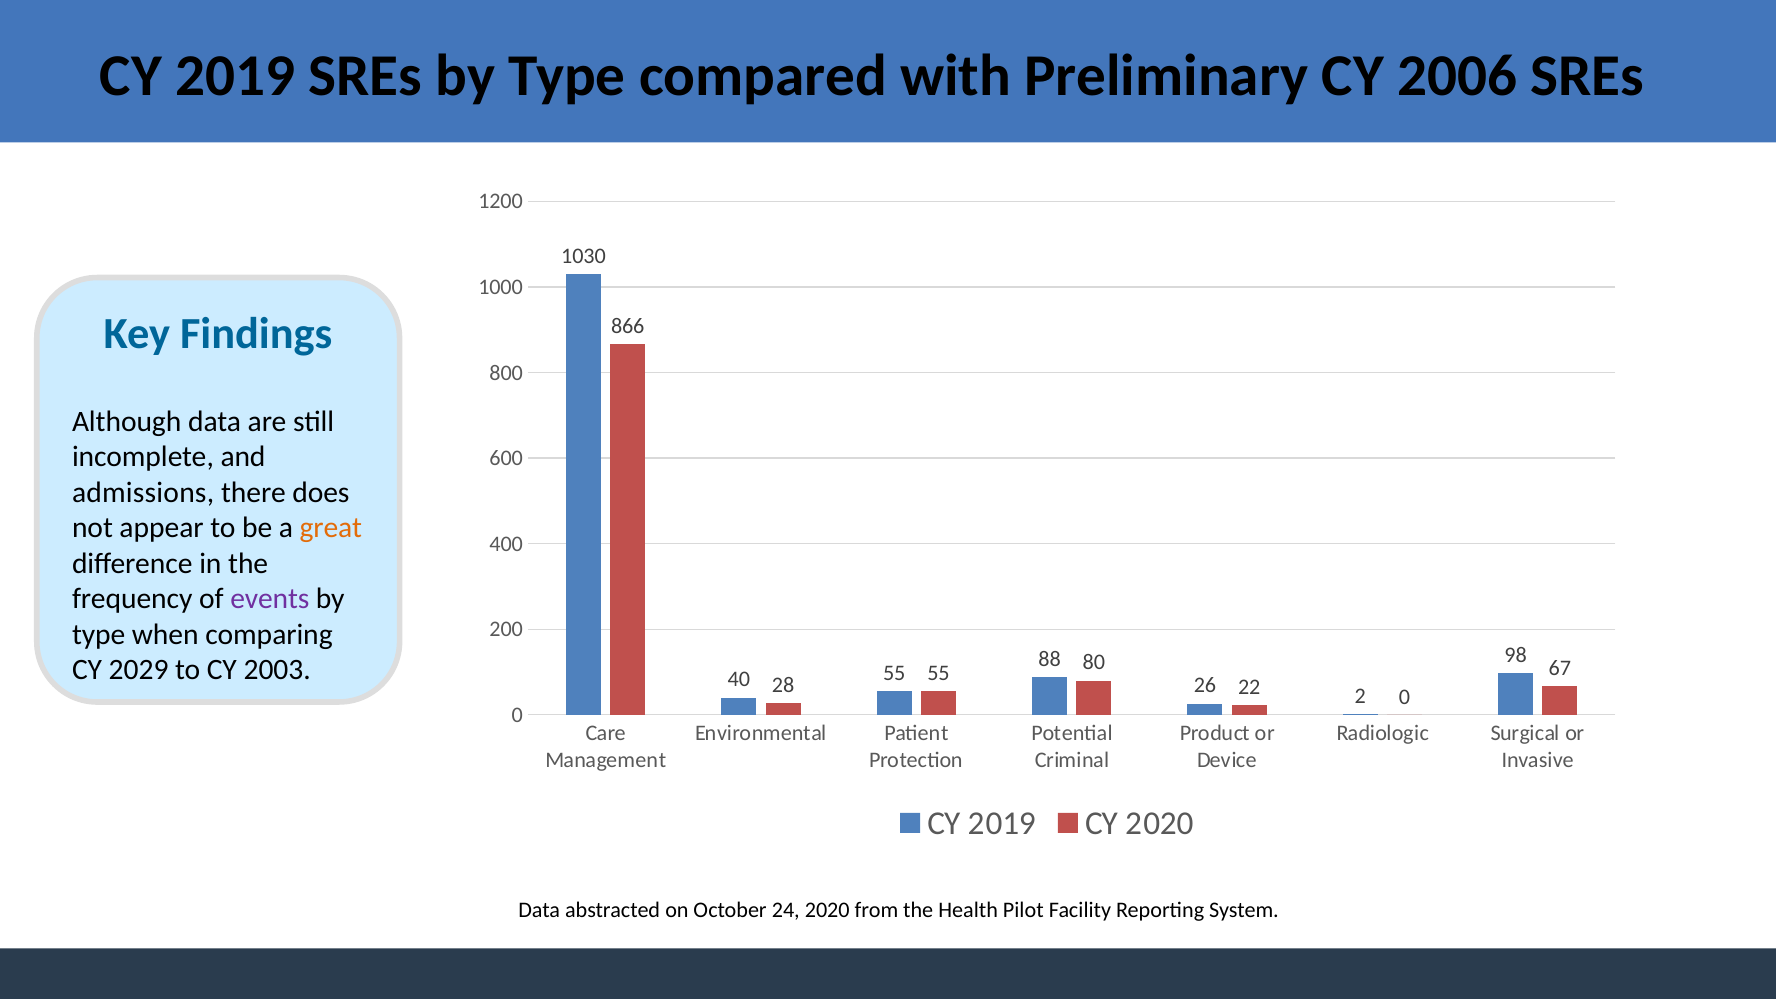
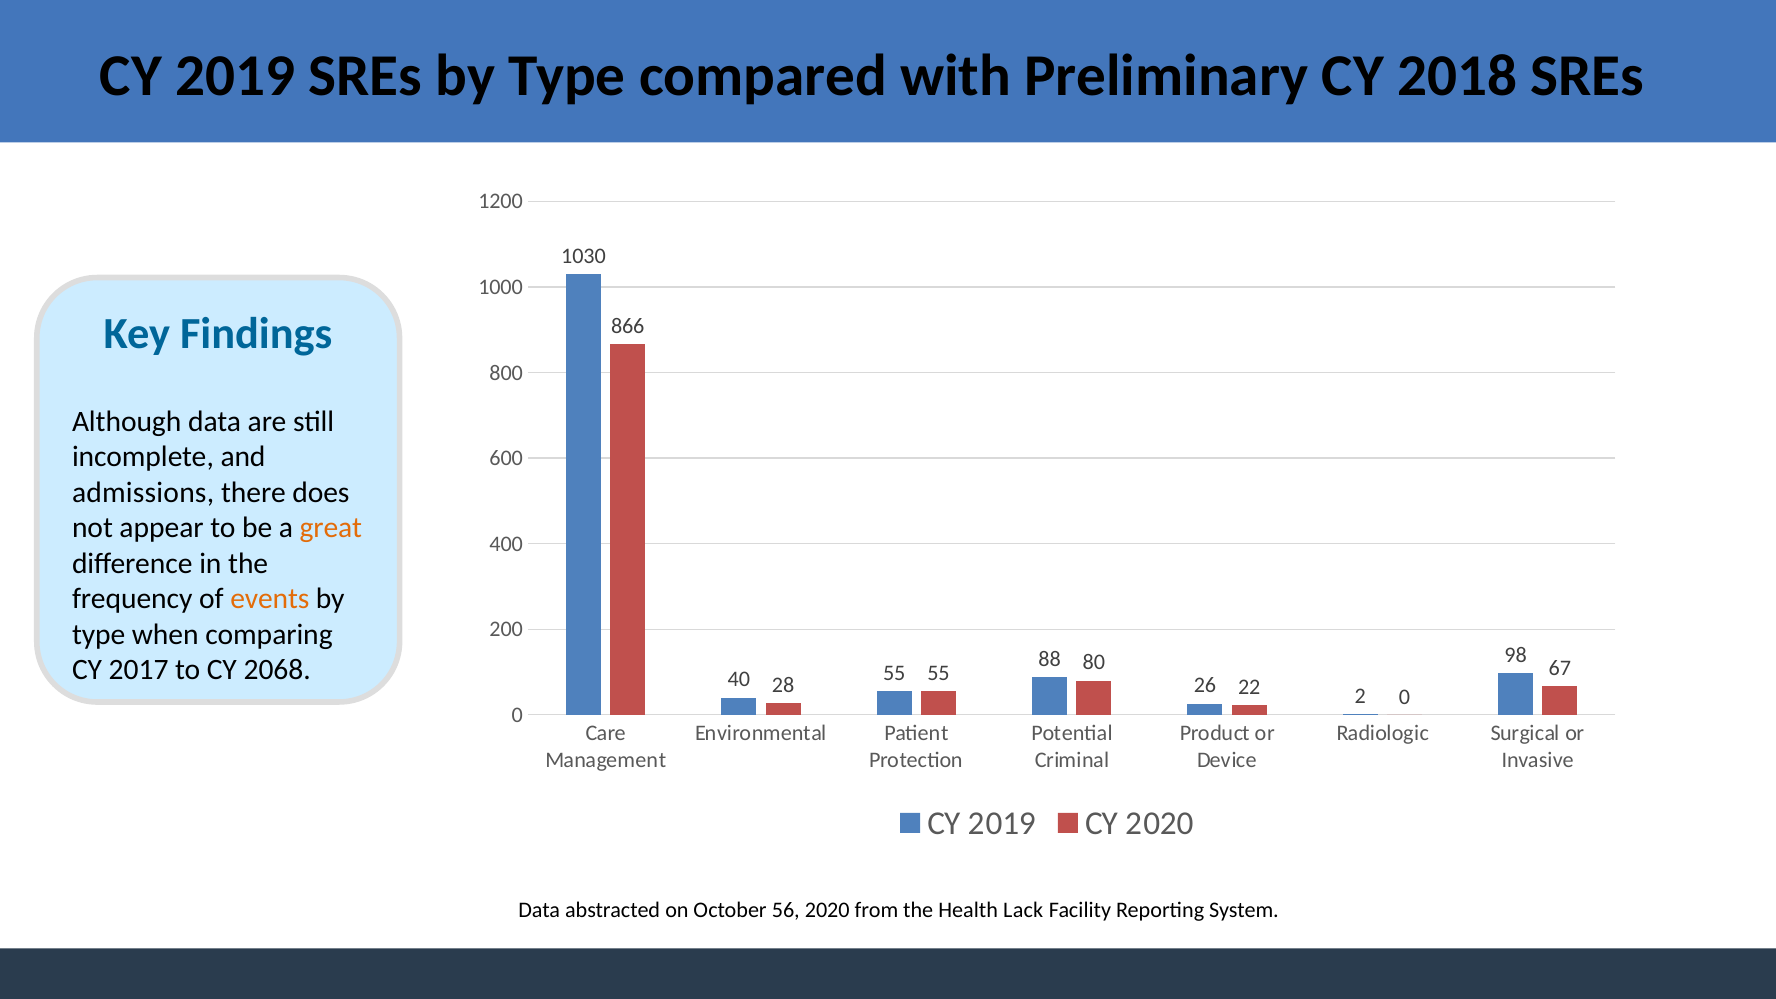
2006: 2006 -> 2018
events colour: purple -> orange
2029: 2029 -> 2017
2003: 2003 -> 2068
24: 24 -> 56
Pilot: Pilot -> Lack
